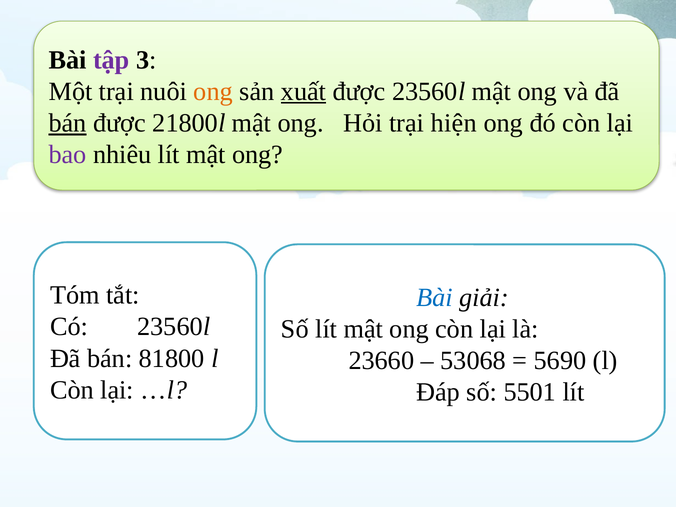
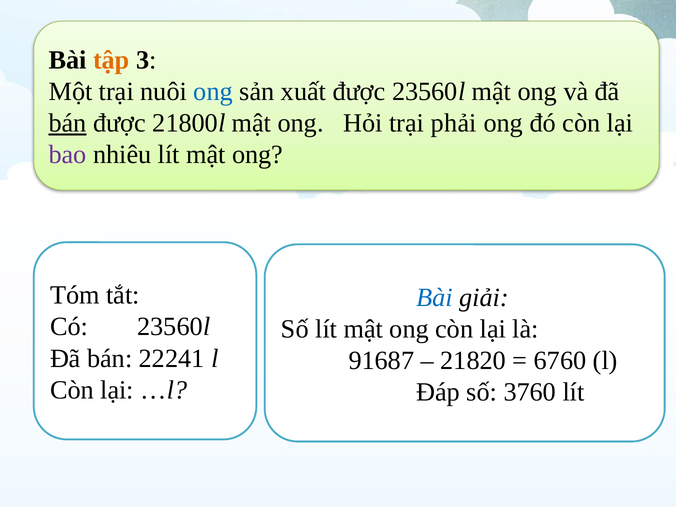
tập colour: purple -> orange
ong at (213, 92) colour: orange -> blue
xuất underline: present -> none
hiện: hiện -> phải
81800: 81800 -> 22241
23660: 23660 -> 91687
53068: 53068 -> 21820
5690: 5690 -> 6760
5501: 5501 -> 3760
